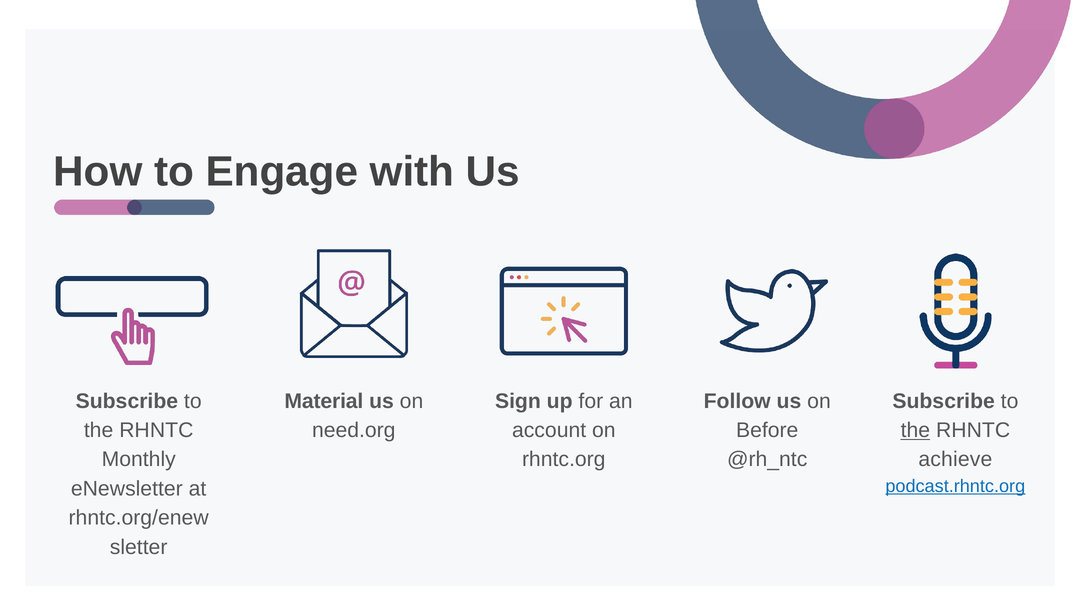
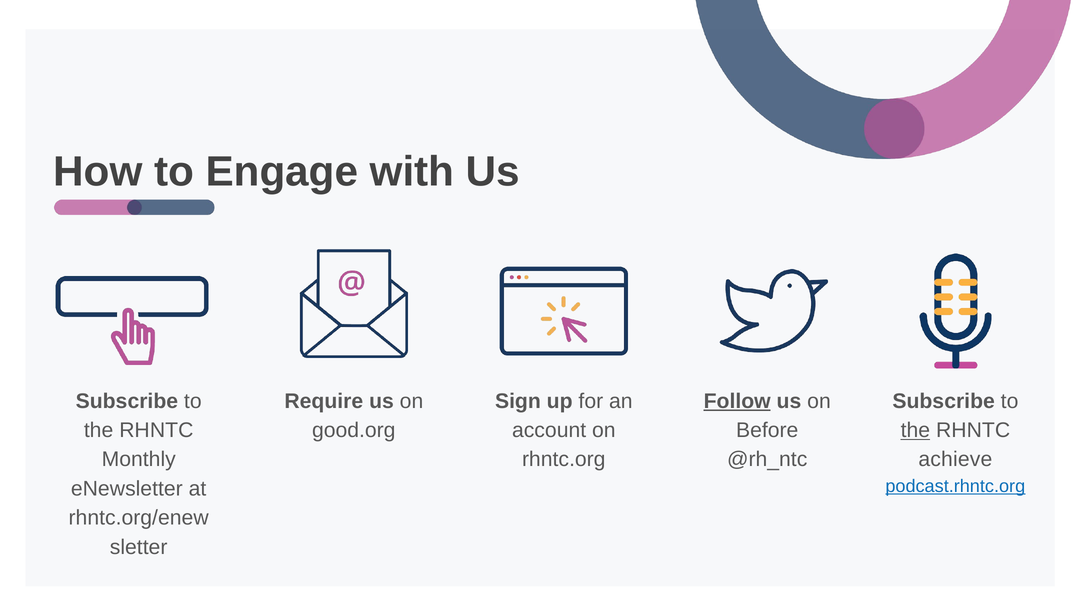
Material: Material -> Require
Follow underline: none -> present
need.org: need.org -> good.org
